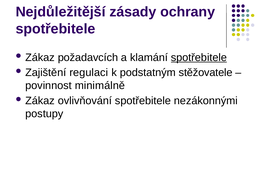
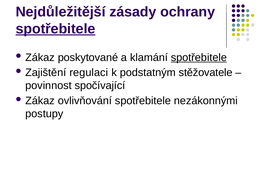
spotřebitele at (55, 29) underline: none -> present
požadavcích: požadavcích -> poskytované
minimálně: minimálně -> spočívající
